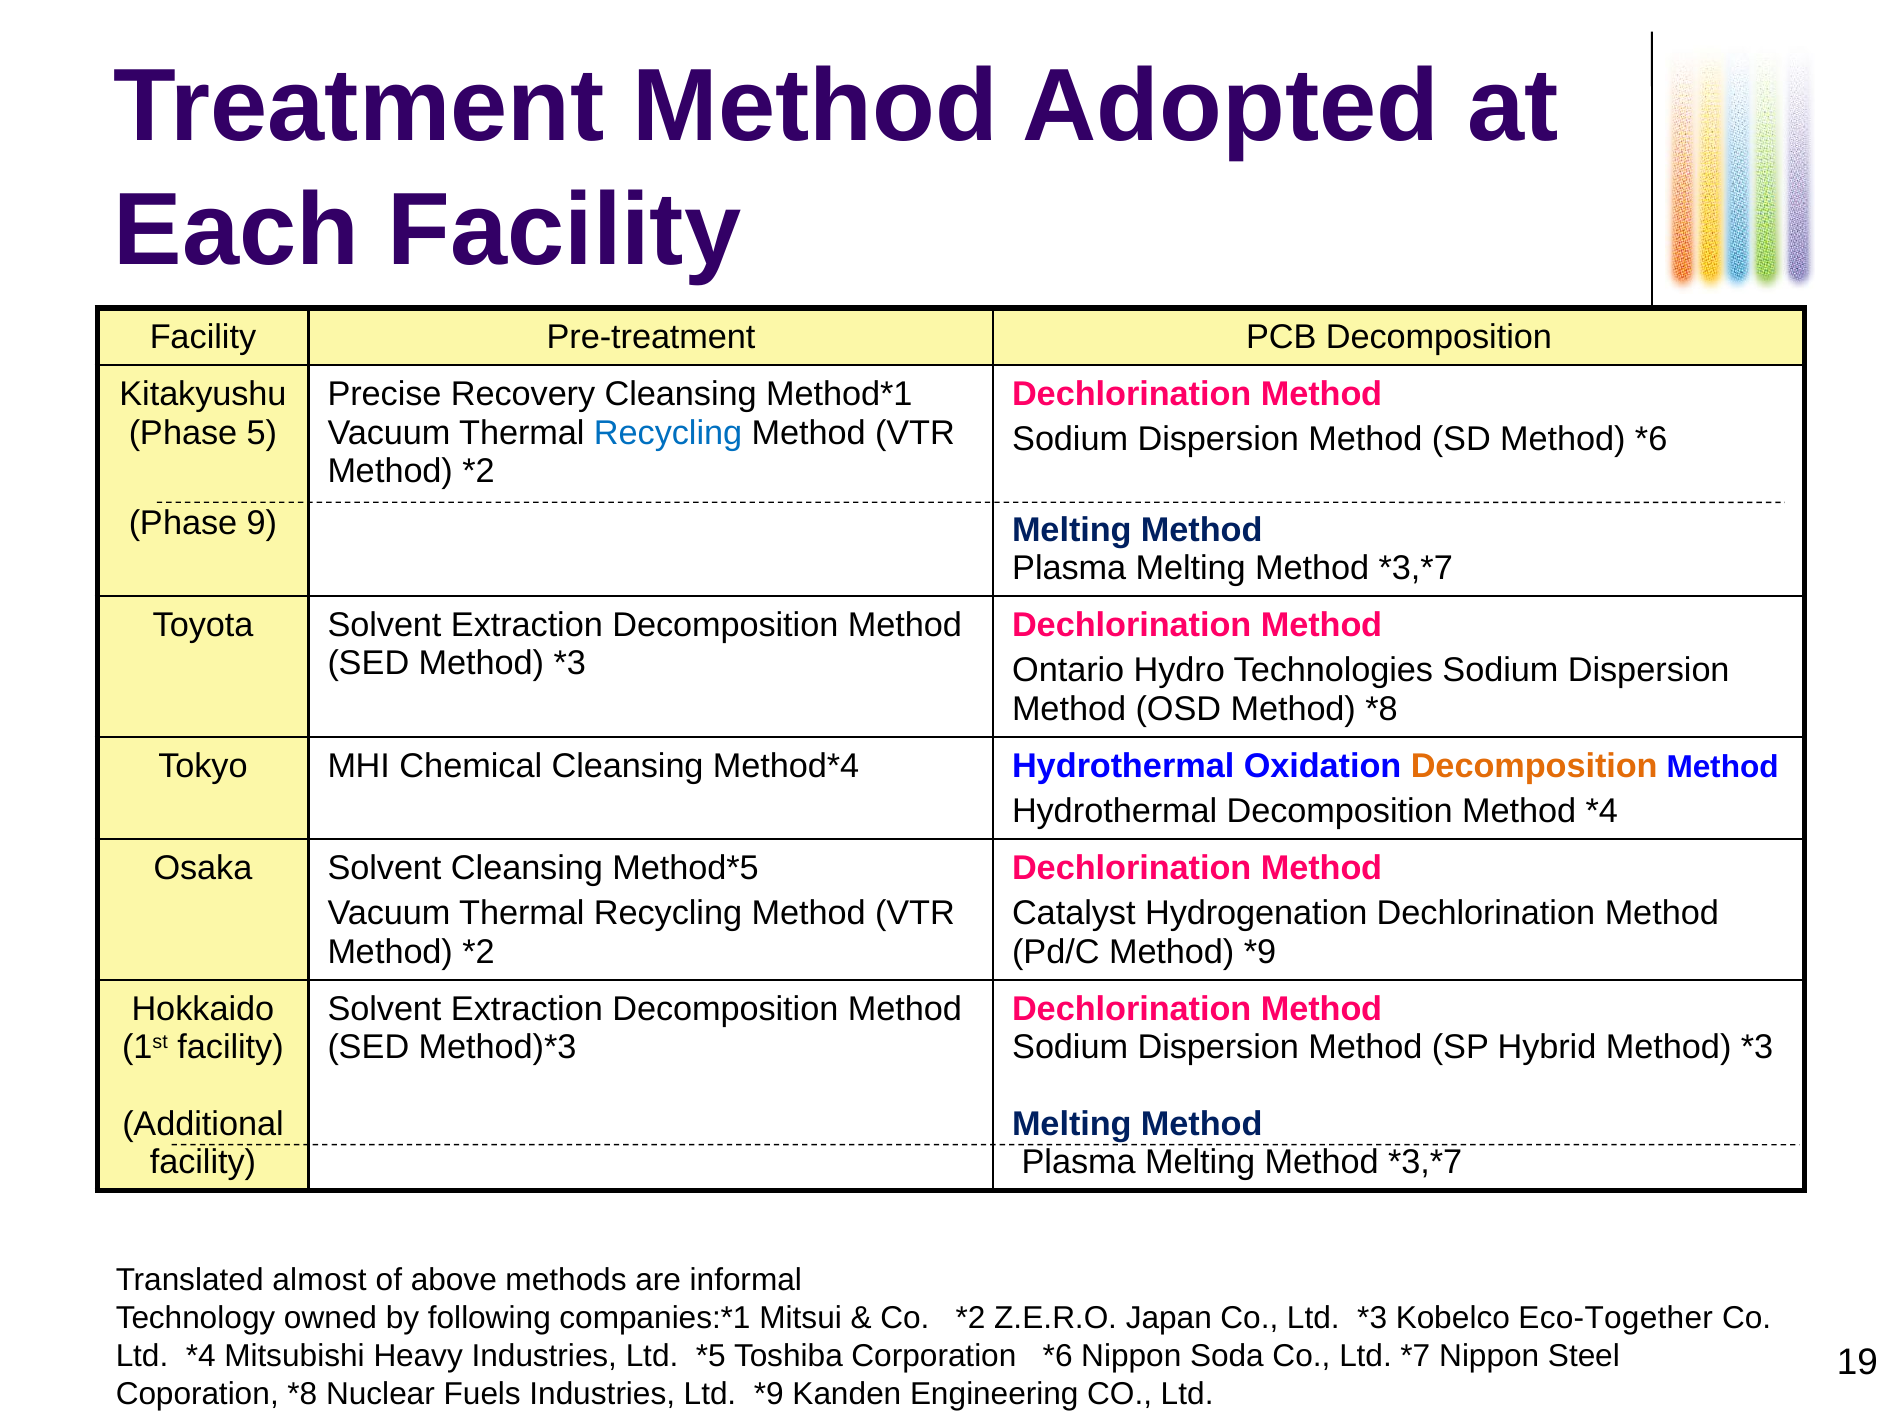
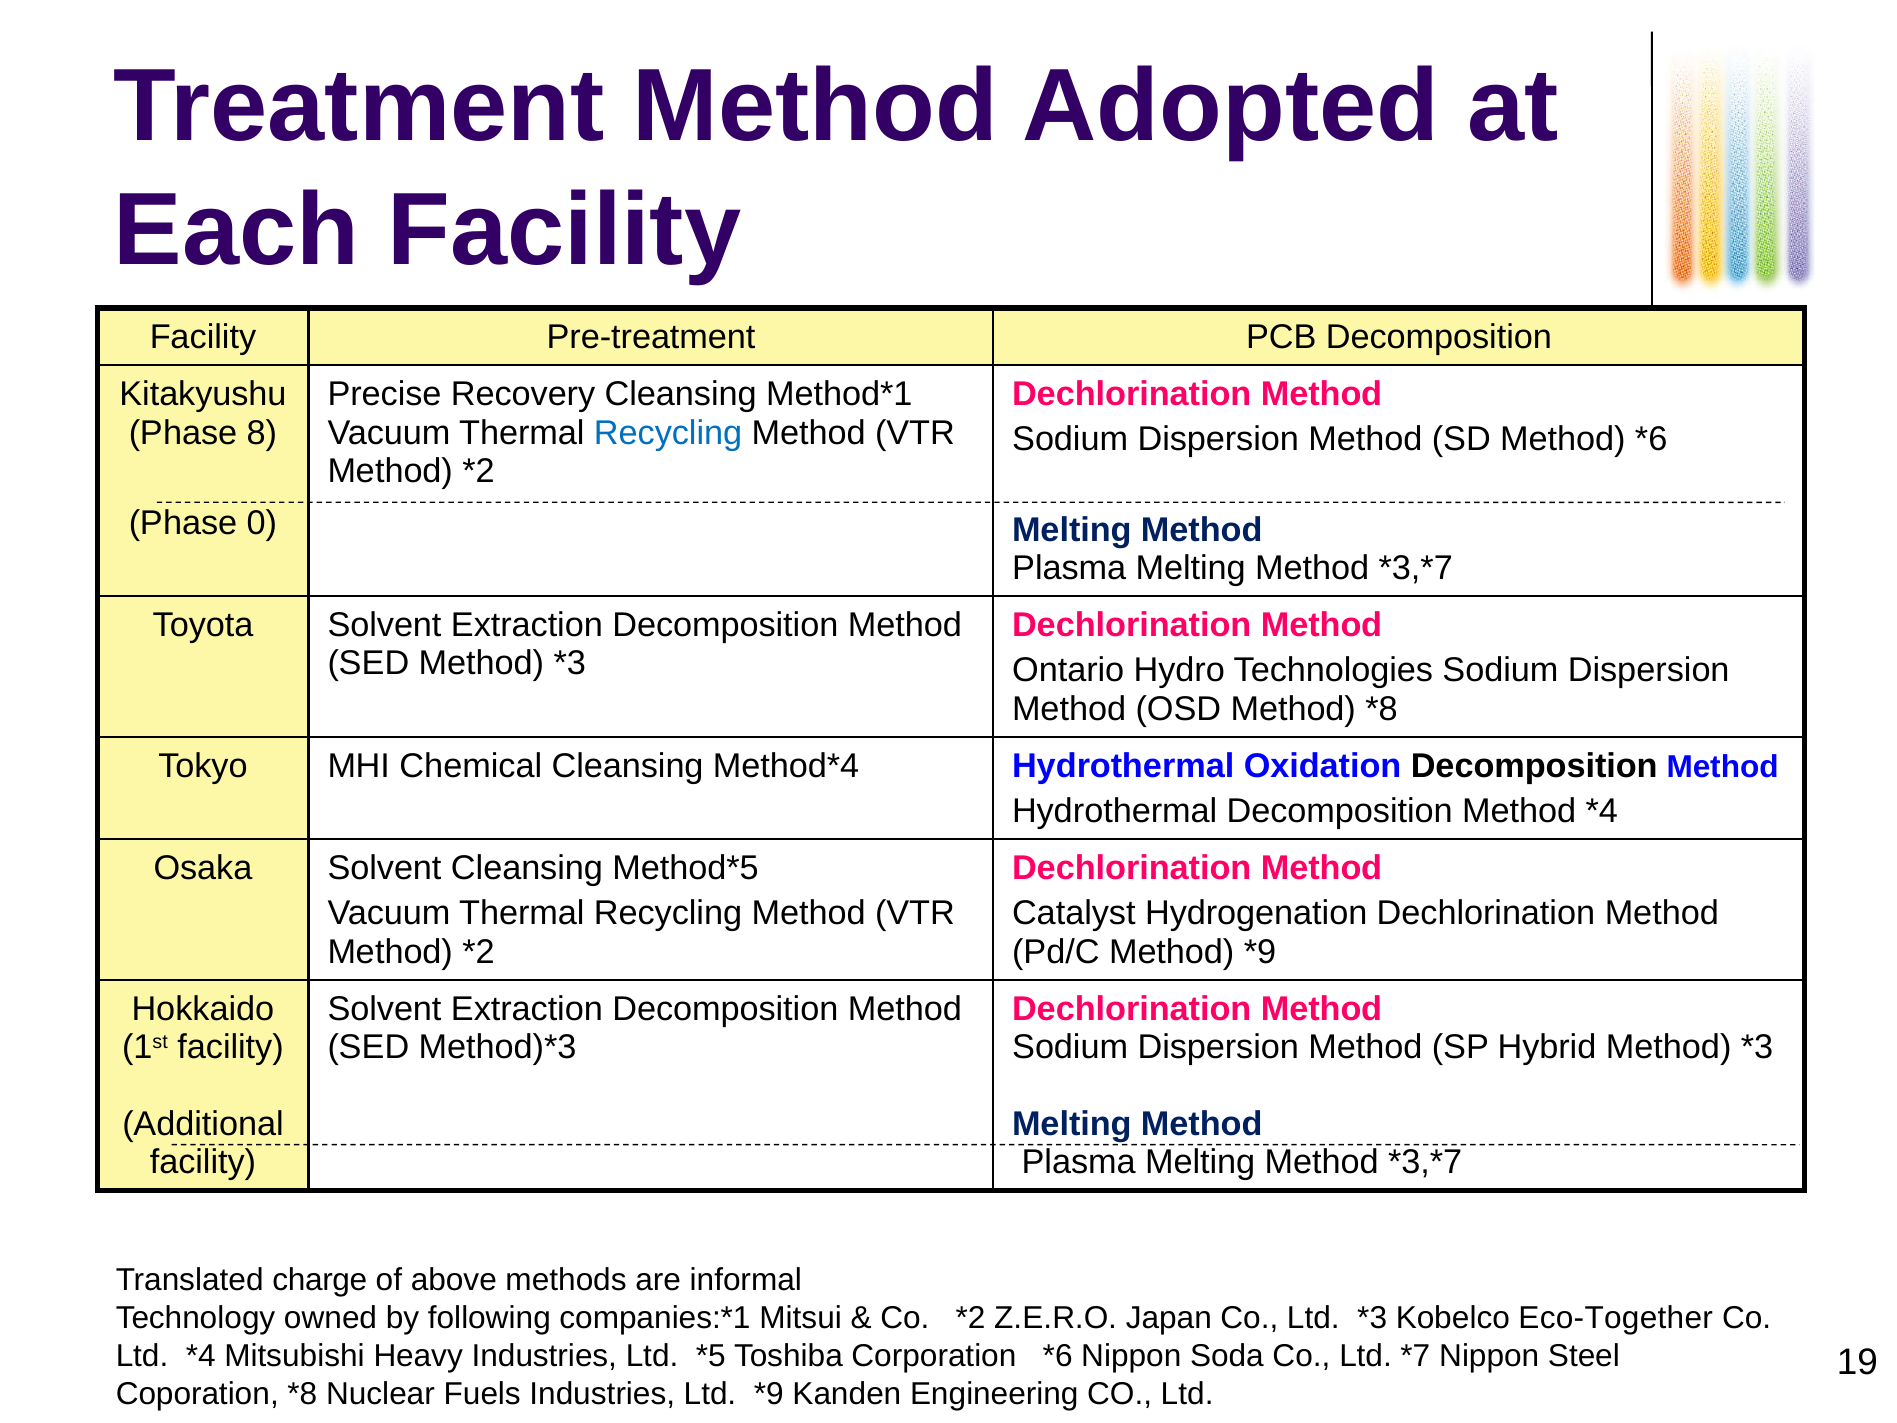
5: 5 -> 8
9: 9 -> 0
Decomposition at (1534, 766) colour: orange -> black
almost: almost -> charge
